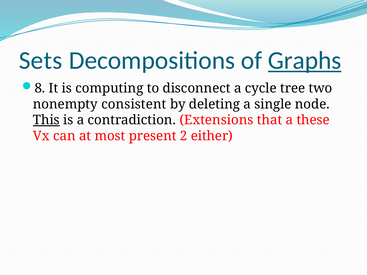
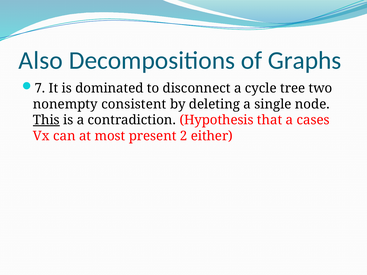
Sets: Sets -> Also
Graphs underline: present -> none
8: 8 -> 7
computing: computing -> dominated
Extensions: Extensions -> Hypothesis
these: these -> cases
